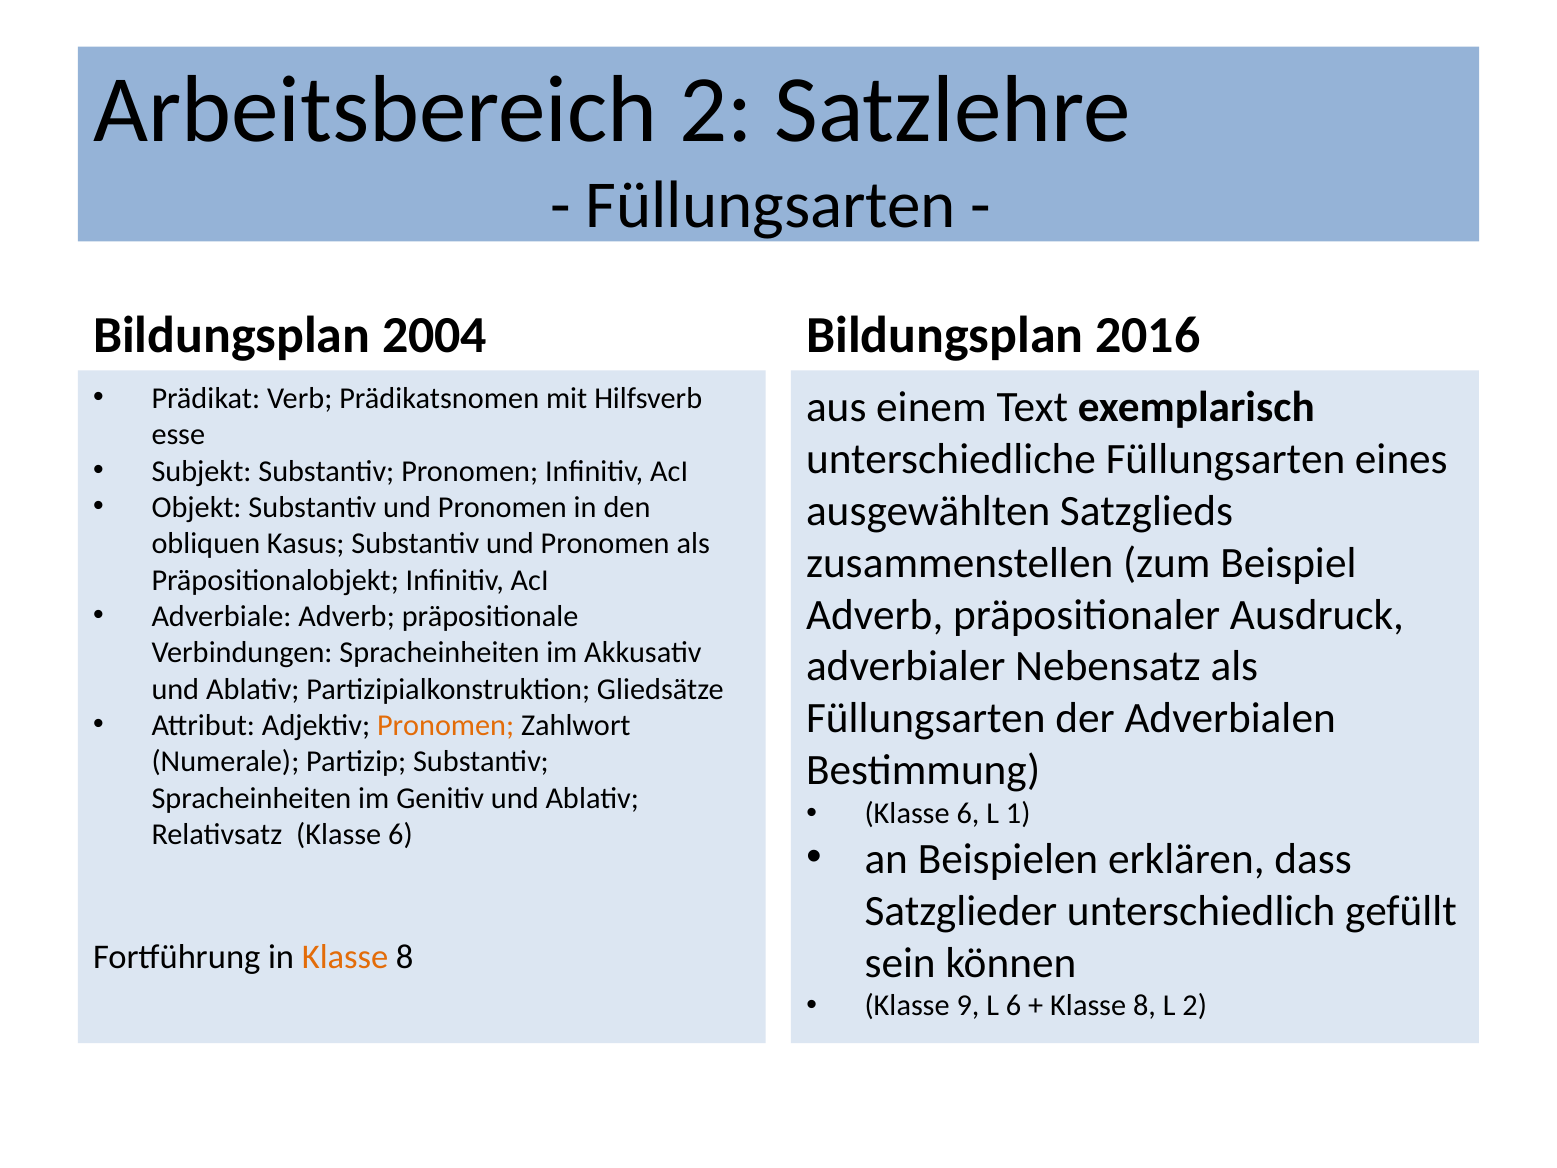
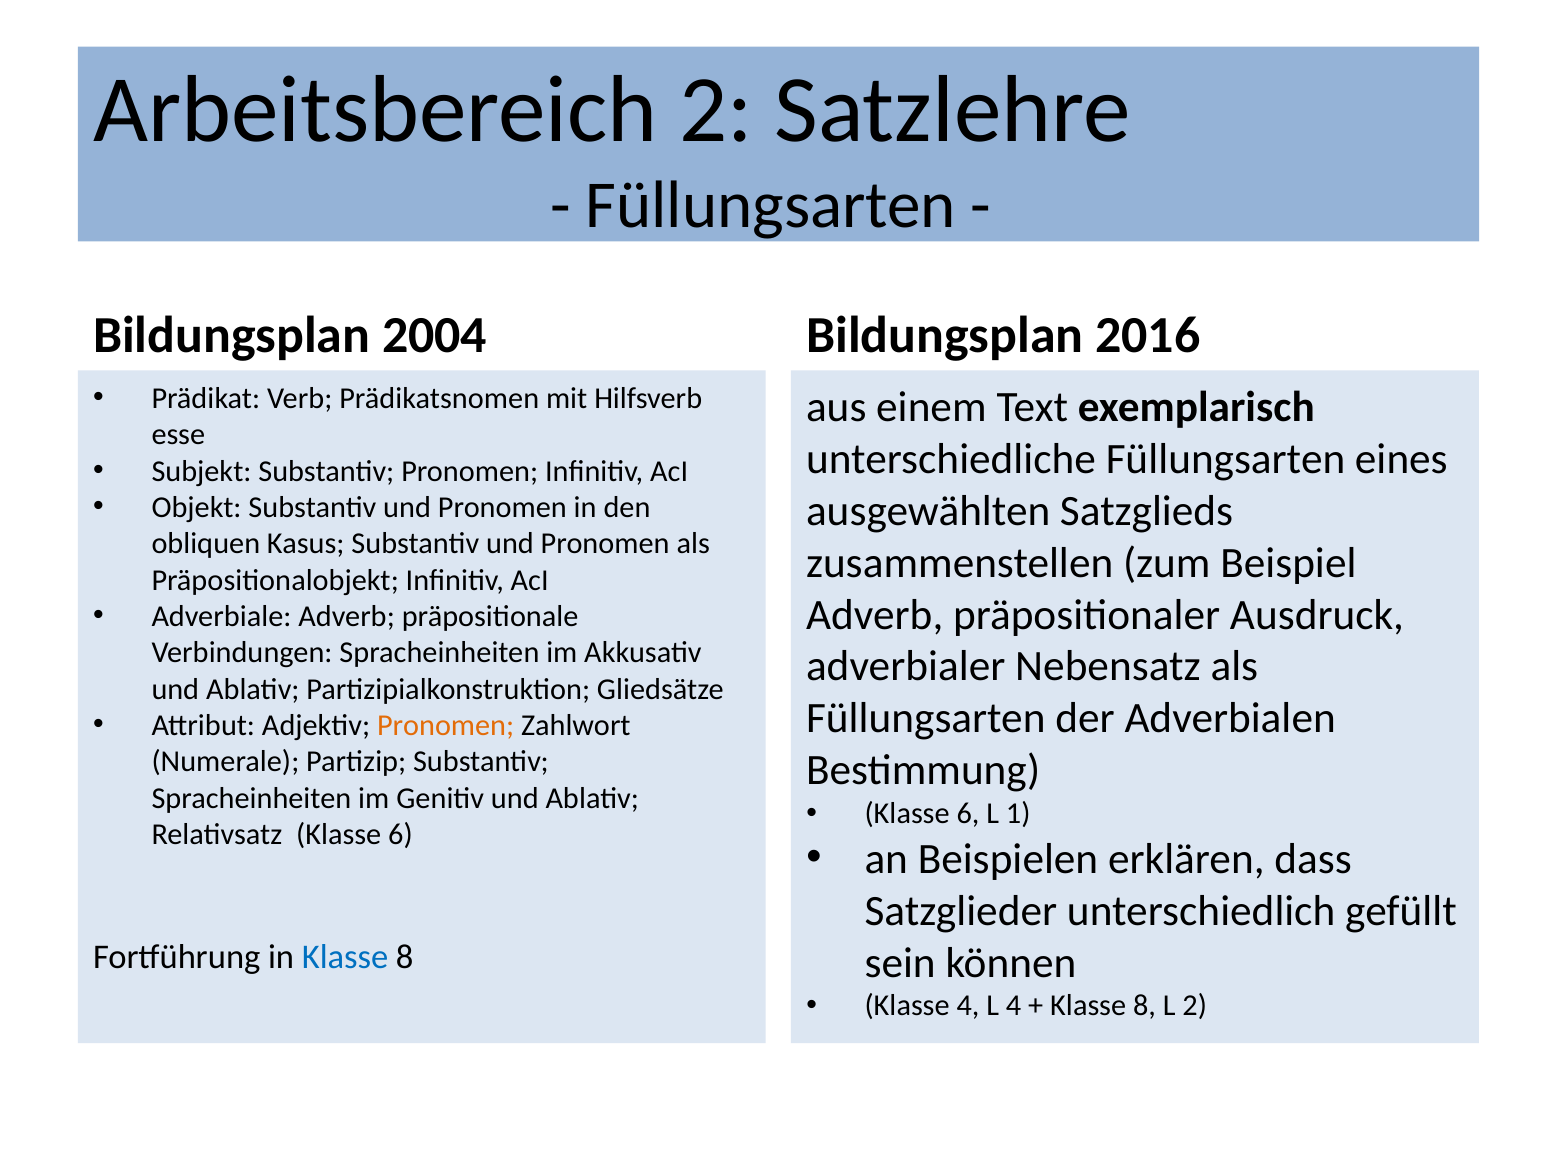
Klasse at (345, 957) colour: orange -> blue
Klasse 9: 9 -> 4
L 6: 6 -> 4
